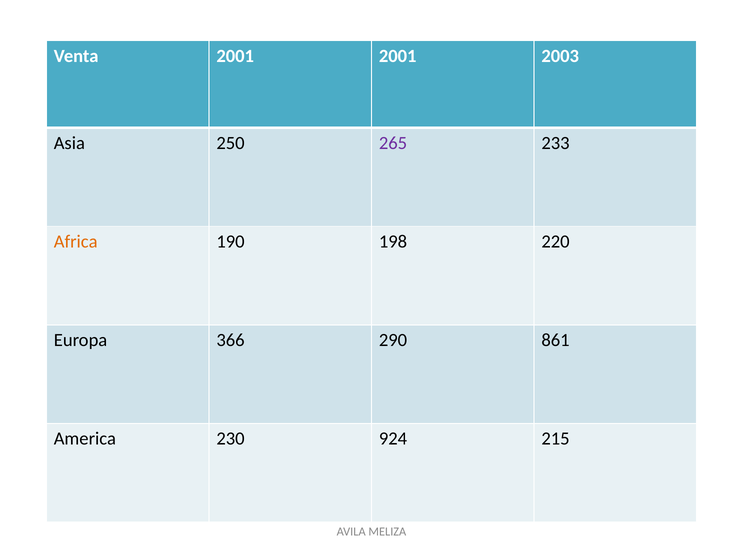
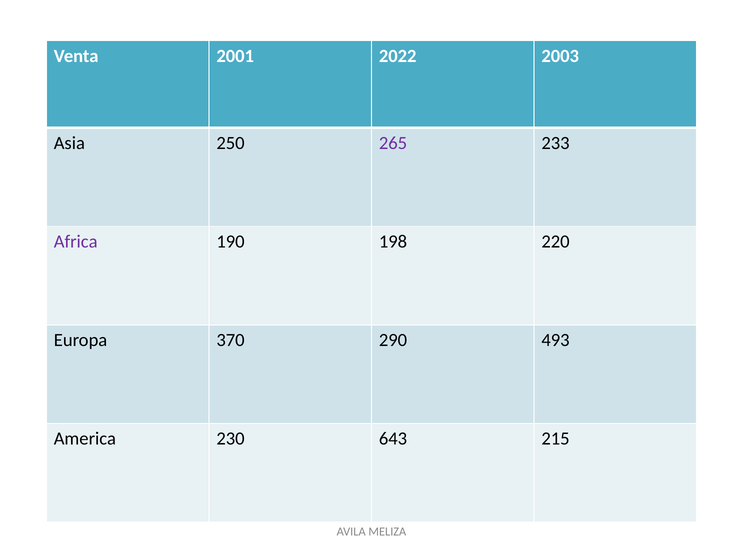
2001 2001: 2001 -> 2022
Africa colour: orange -> purple
366: 366 -> 370
861: 861 -> 493
924: 924 -> 643
